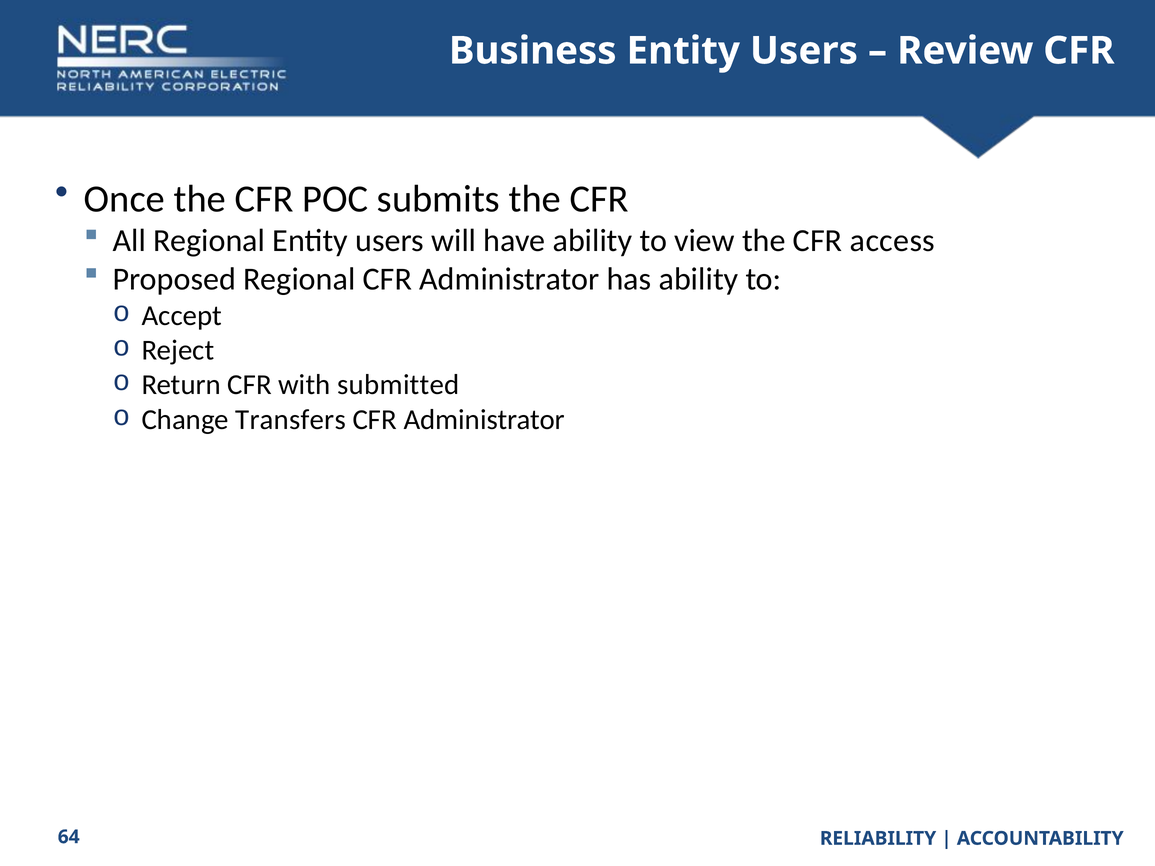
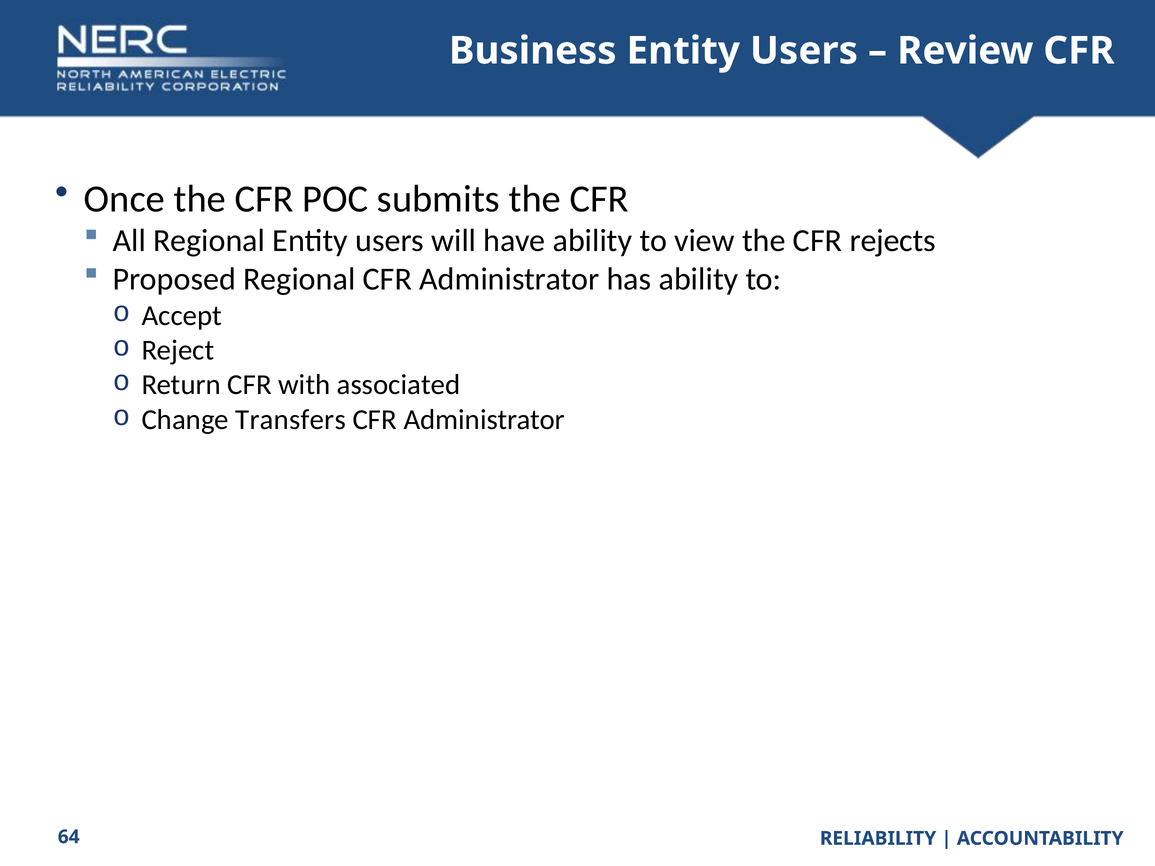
access: access -> rejects
submitted: submitted -> associated
